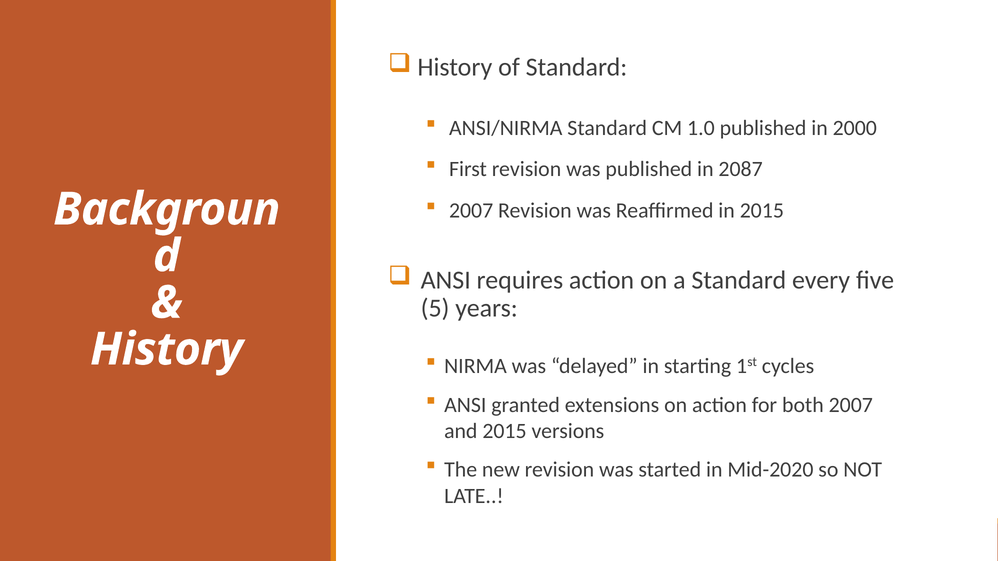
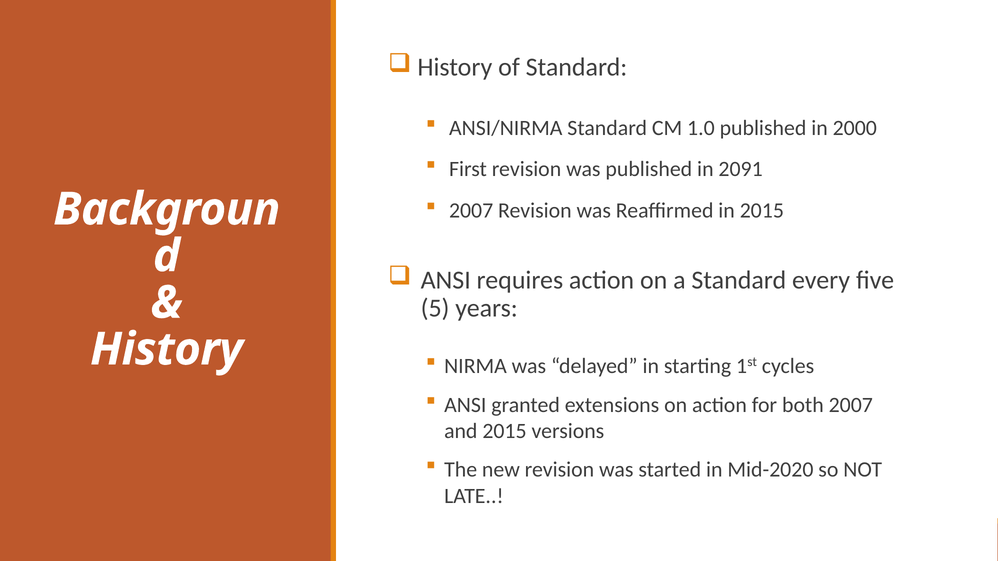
2087: 2087 -> 2091
